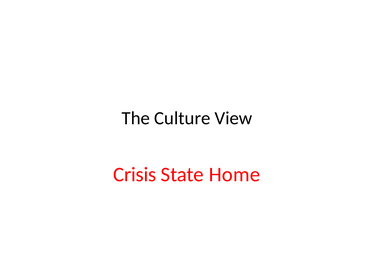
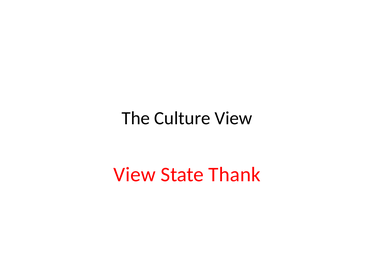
Crisis at (135, 175): Crisis -> View
Home: Home -> Thank
